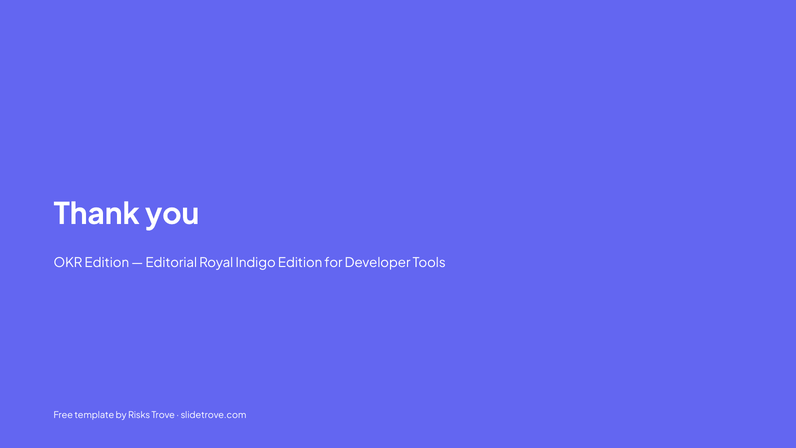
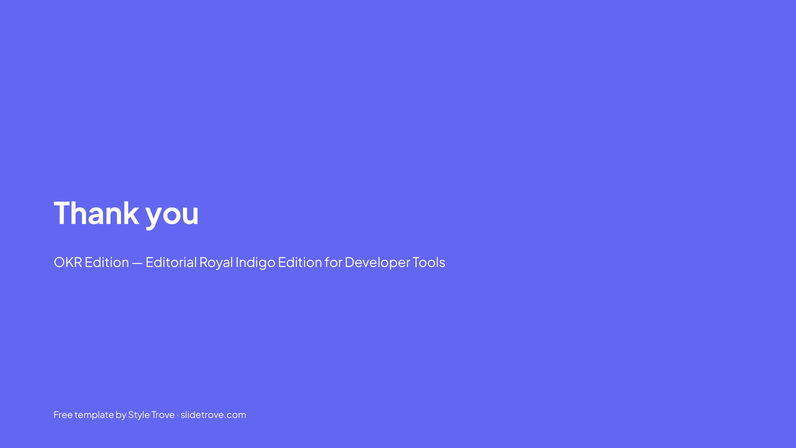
Risks: Risks -> Style
